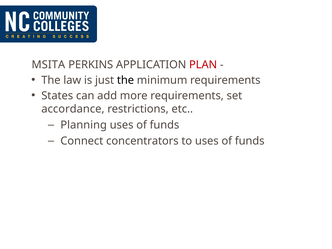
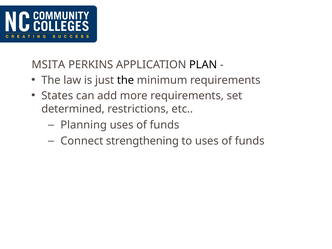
PLAN colour: red -> black
accordance: accordance -> determined
concentrators: concentrators -> strengthening
